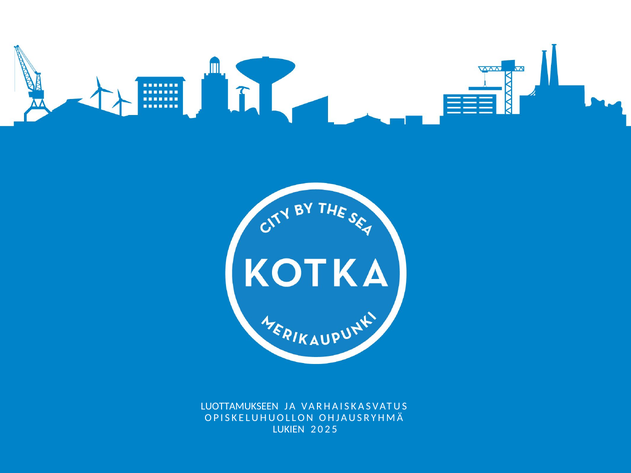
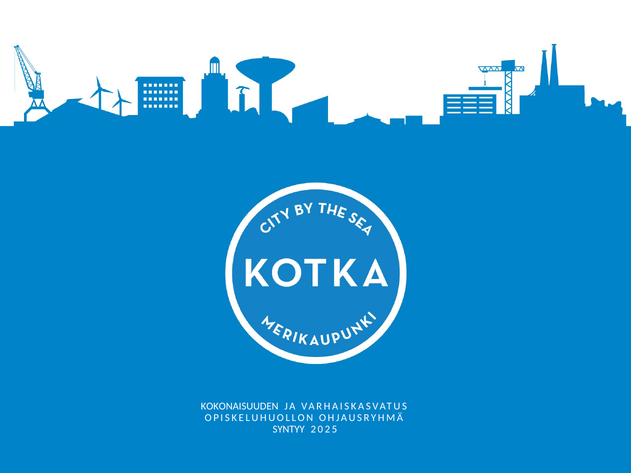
LUOTTAMUKSEEN: LUOTTAMUKSEEN -> KOKONAISUUDEN
LUKIEN: LUKIEN -> SYNTYY
